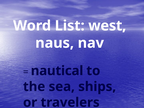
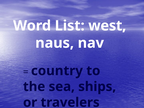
nautical: nautical -> country
